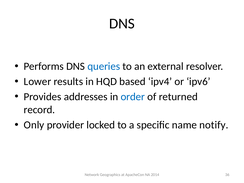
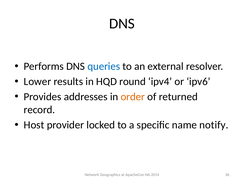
based: based -> round
order colour: blue -> orange
Only: Only -> Host
